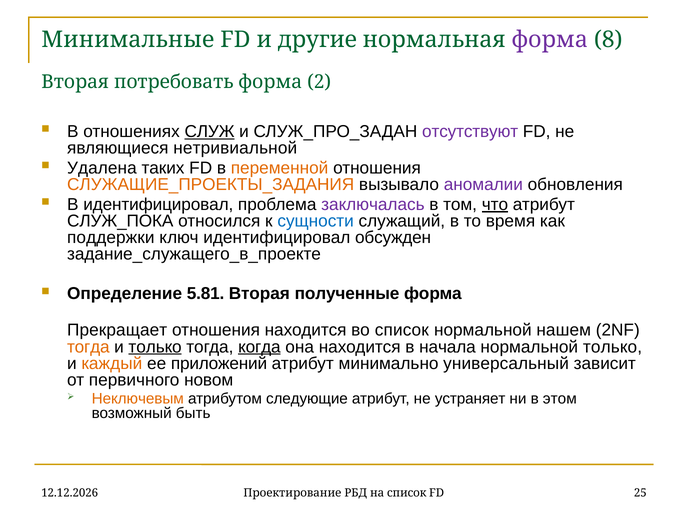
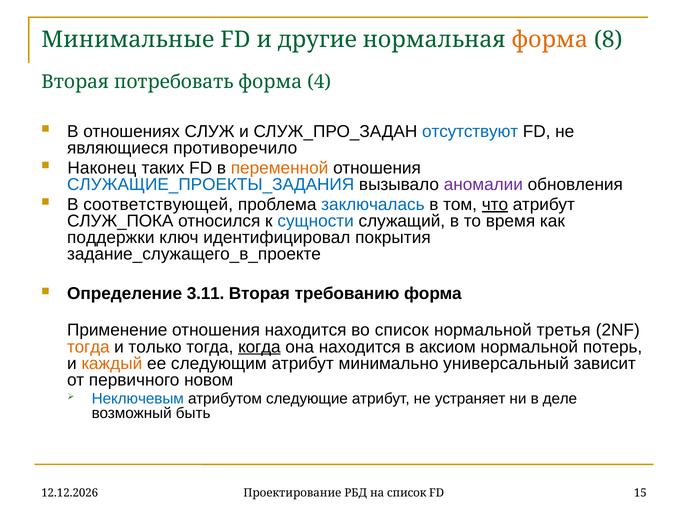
форма at (550, 40) colour: purple -> orange
2: 2 -> 4
СЛУЖ underline: present -> none
отсутствуют colour: purple -> blue
нетривиальной: нетривиальной -> противоречило
Удалена: Удалена -> Наконец
СЛУЖАЩИЕ_ПРОЕКТЫ_ЗАДАНИЯ colour: orange -> blue
В идентифицировал: идентифицировал -> соответствующей
заключалась colour: purple -> blue
обсужден: обсужден -> покрытия
5.81: 5.81 -> 3.11
полученные: полученные -> требованию
Прекращает: Прекращает -> Применение
нашем: нашем -> третья
только at (155, 347) underline: present -> none
начала: начала -> аксиом
нормальной только: только -> потерь
приложений: приложений -> следующим
Неключевым colour: orange -> blue
этом: этом -> деле
25: 25 -> 15
